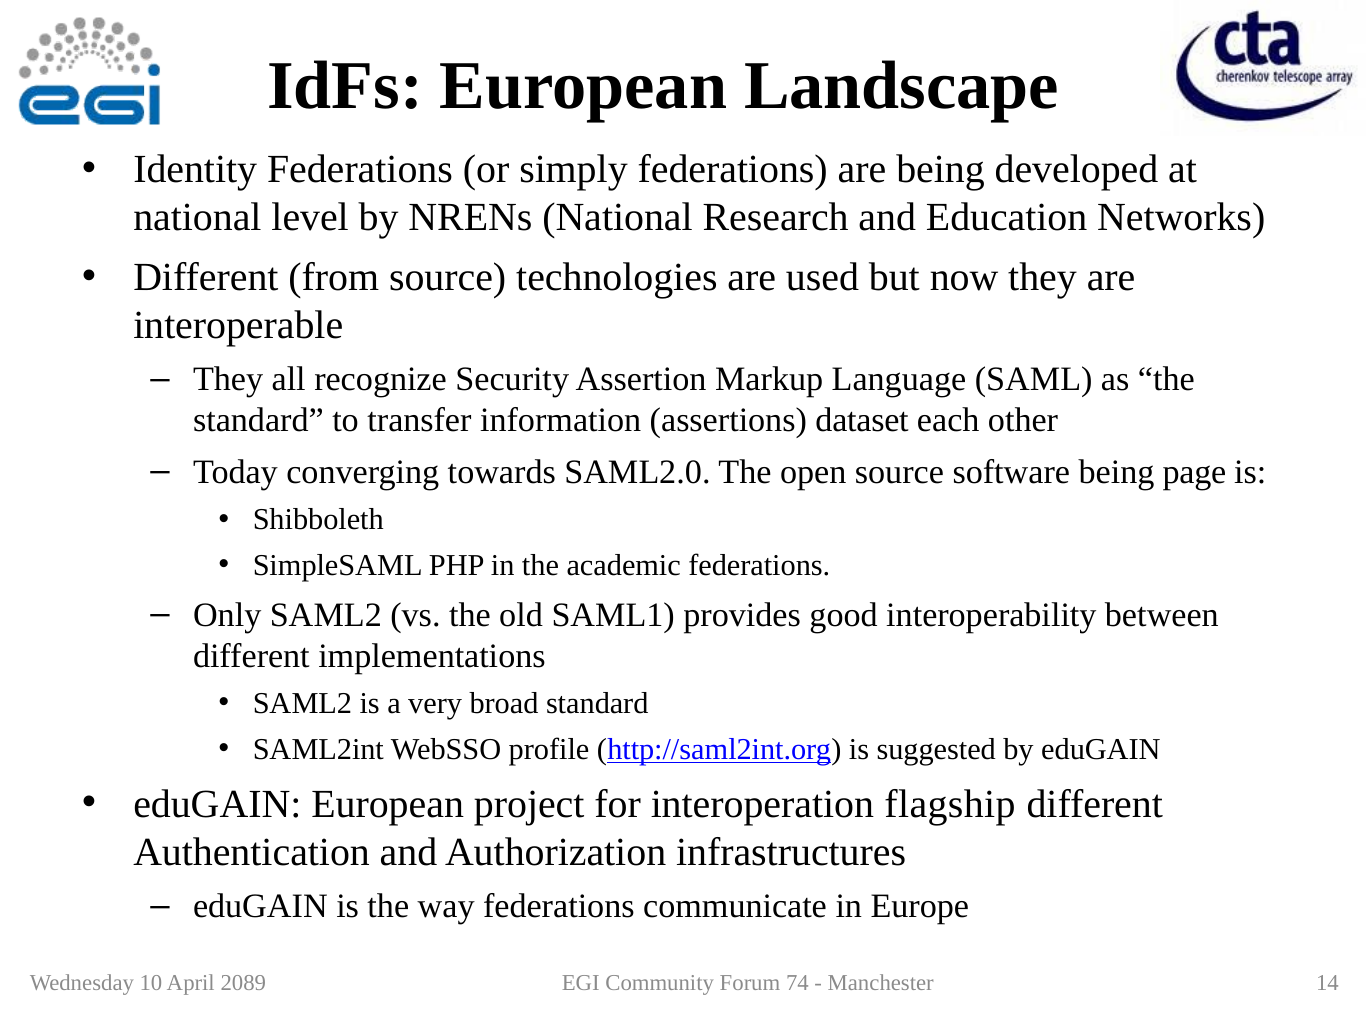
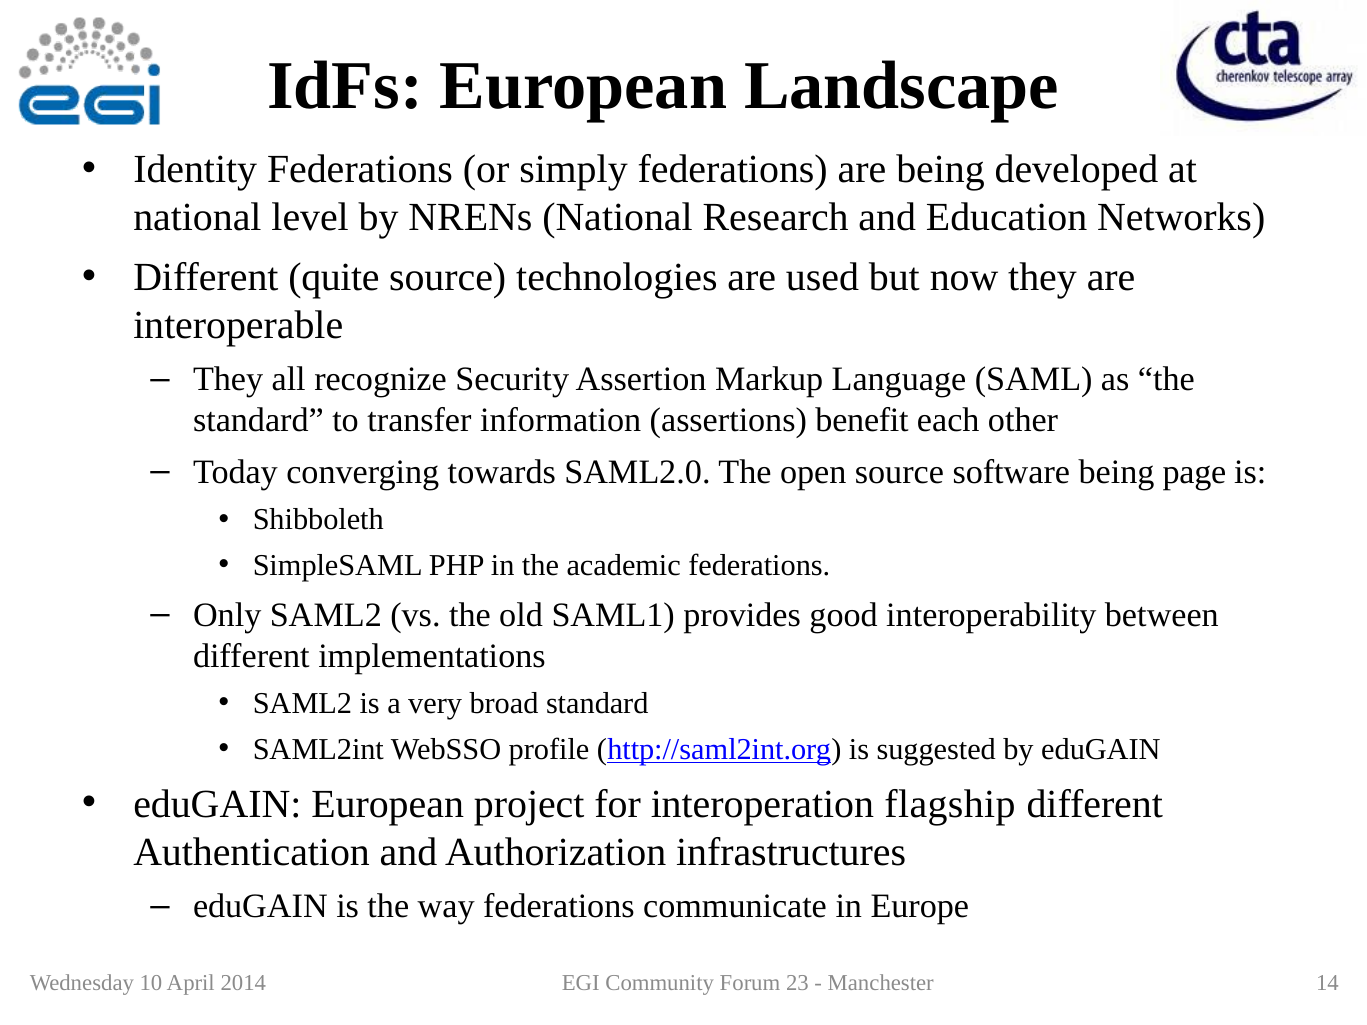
from: from -> quite
dataset: dataset -> benefit
2089: 2089 -> 2014
74: 74 -> 23
